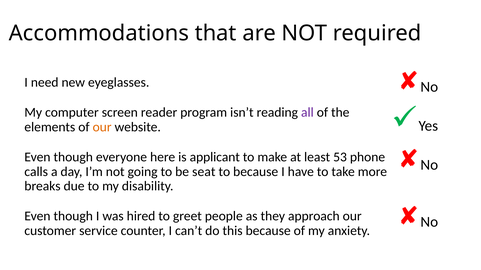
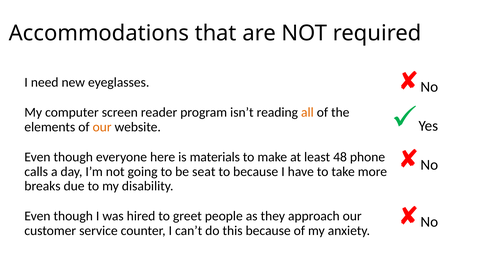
all colour: purple -> orange
applicant: applicant -> materials
53: 53 -> 48
